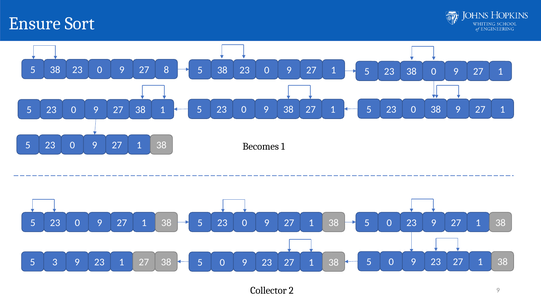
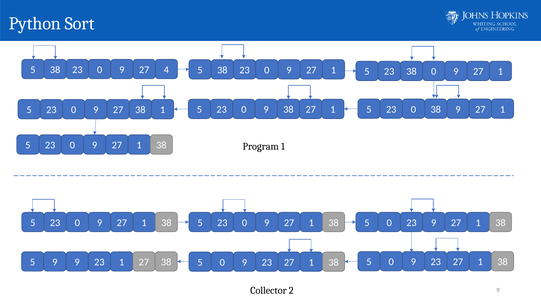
Ensure: Ensure -> Python
8: 8 -> 4
Becomes: Becomes -> Program
5 3: 3 -> 9
